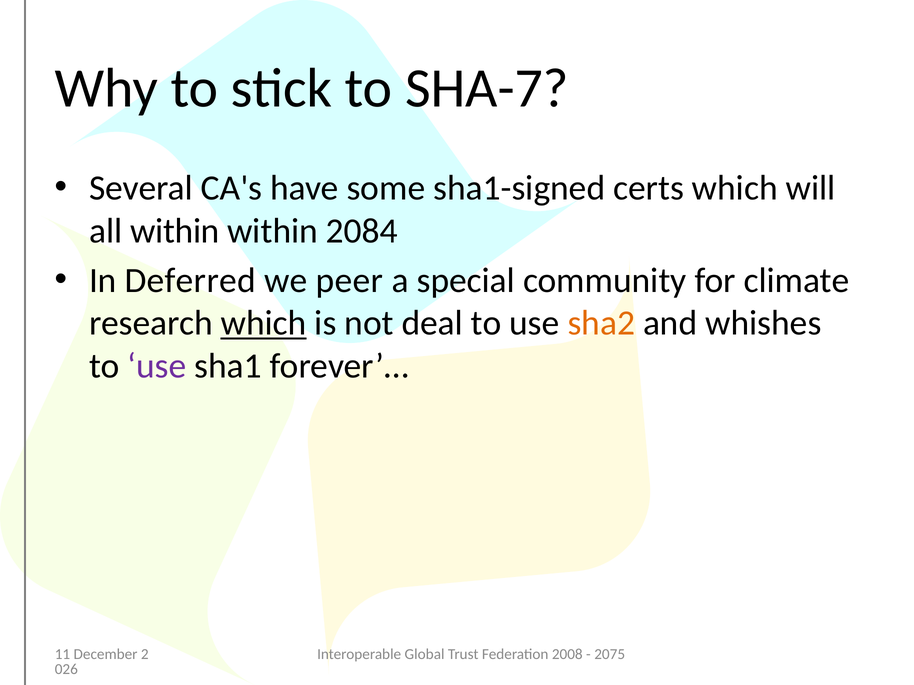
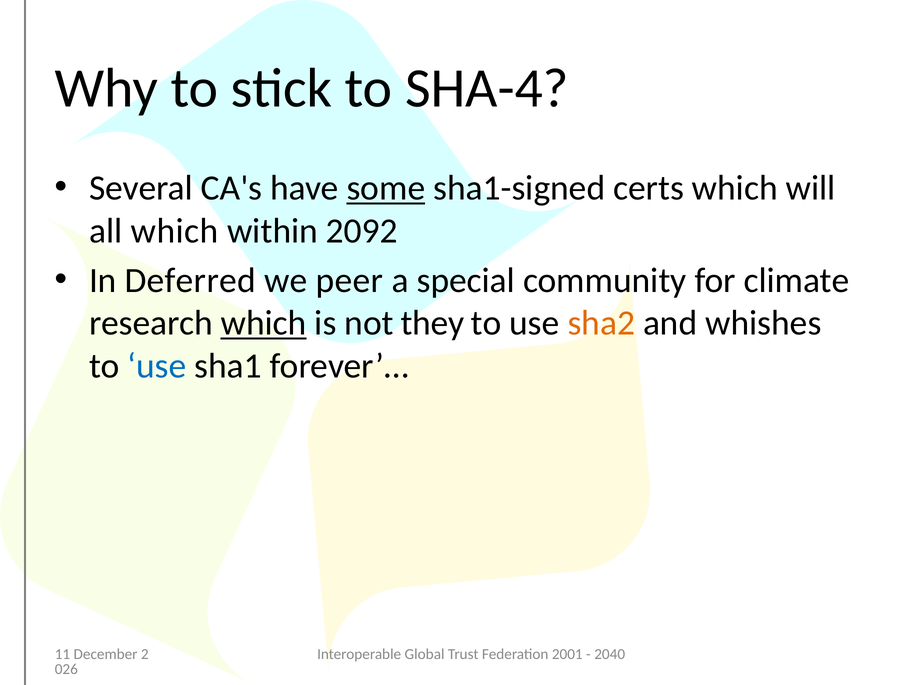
SHA-7: SHA-7 -> SHA-4
some underline: none -> present
all within: within -> which
2084: 2084 -> 2092
deal: deal -> they
use at (157, 366) colour: purple -> blue
2008: 2008 -> 2001
2075: 2075 -> 2040
